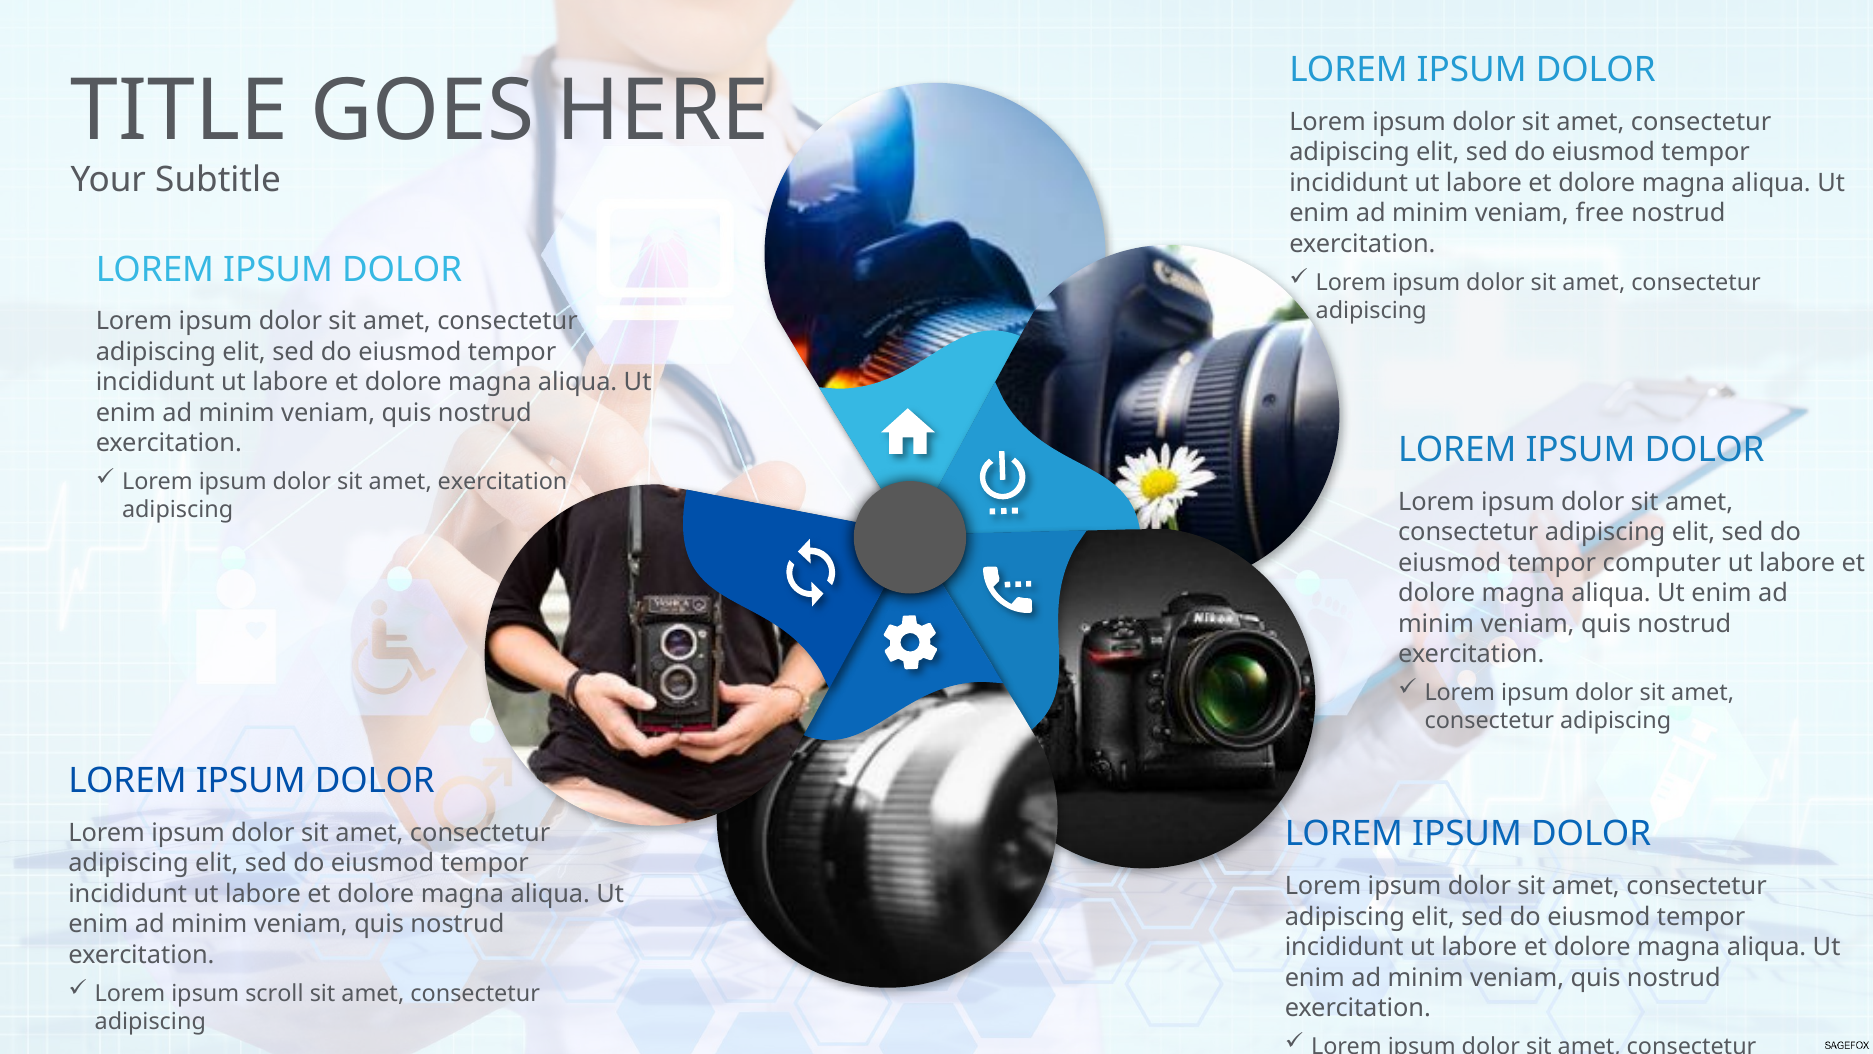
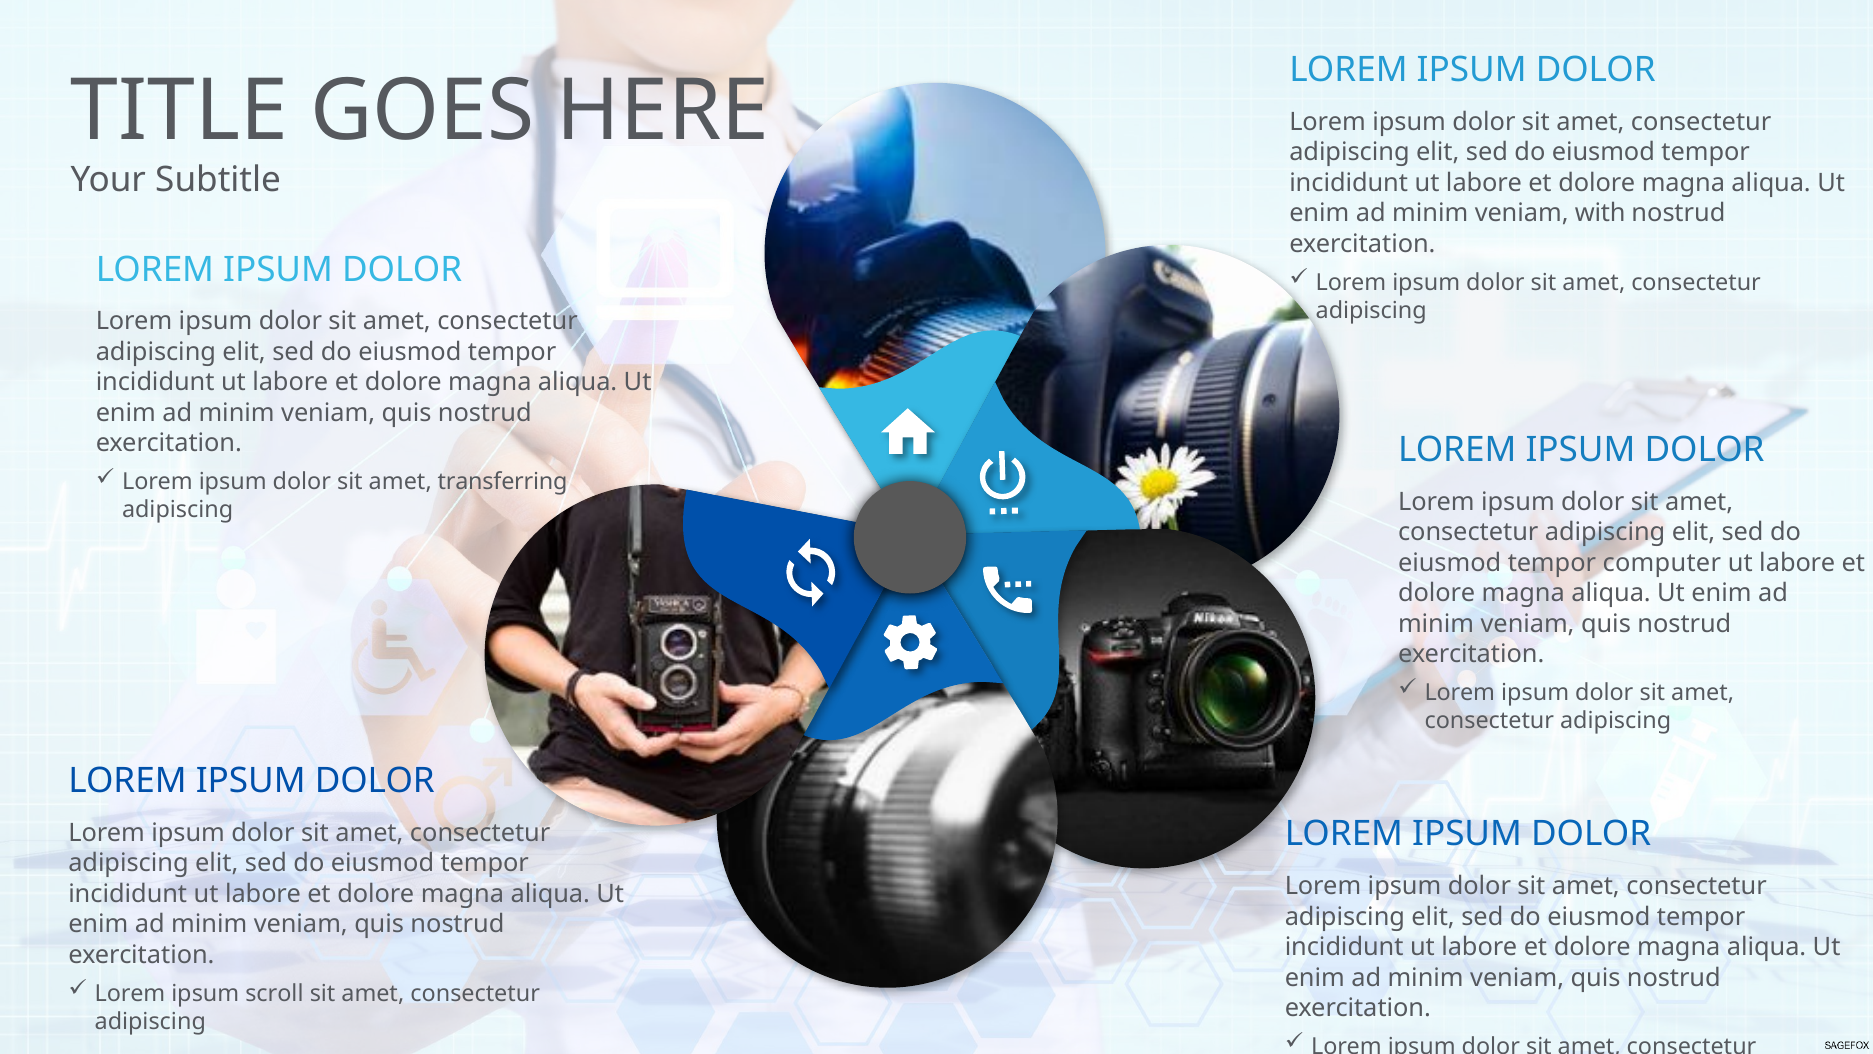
free: free -> with
amet exercitation: exercitation -> transferring
